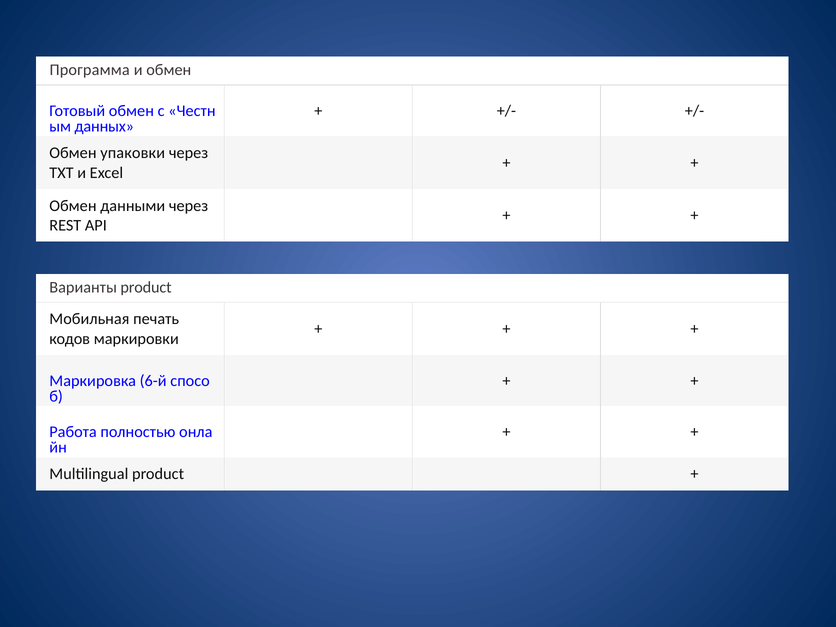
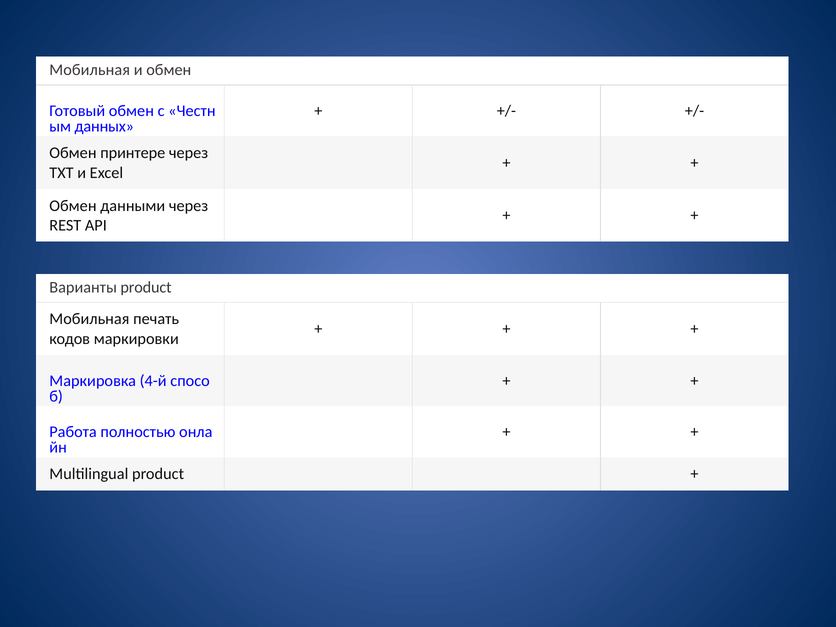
Программа at (90, 70): Программа -> Мобильная
упаковки: упаковки -> принтере
6-й: 6-й -> 4-й
